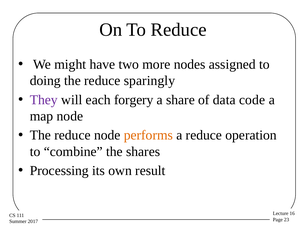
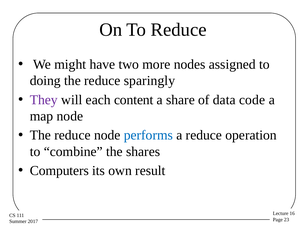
forgery: forgery -> content
performs colour: orange -> blue
Processing: Processing -> Computers
